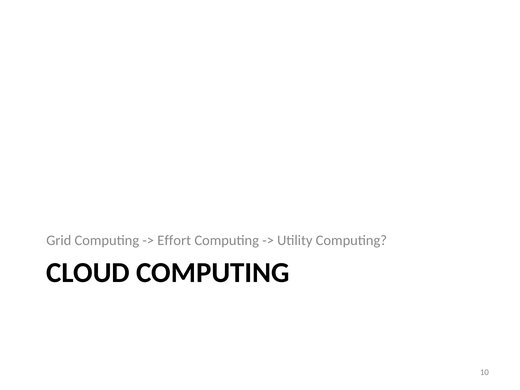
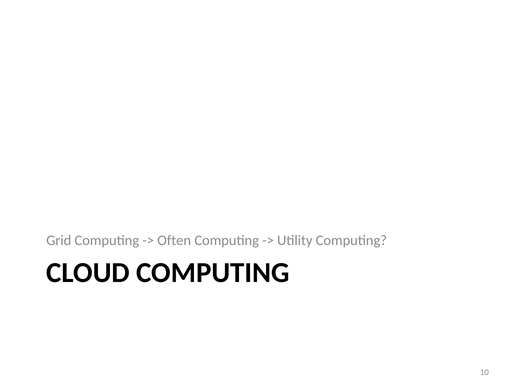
Effort: Effort -> Often
